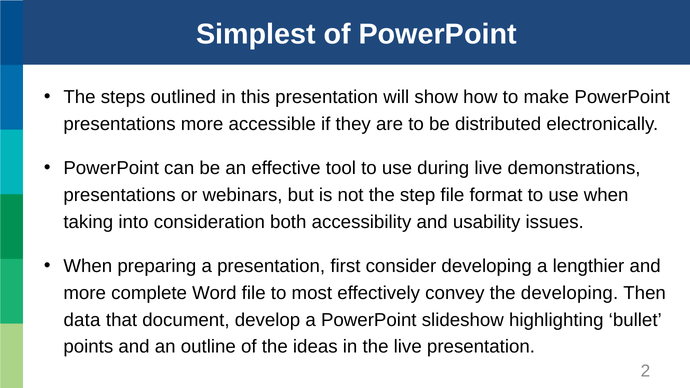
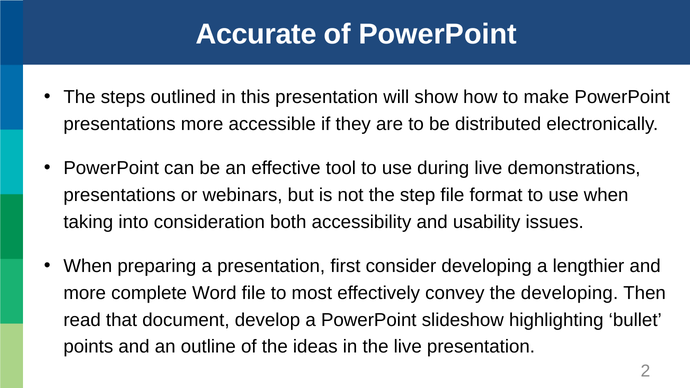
Simplest: Simplest -> Accurate
data: data -> read
